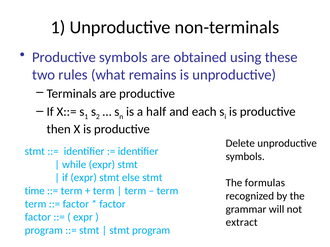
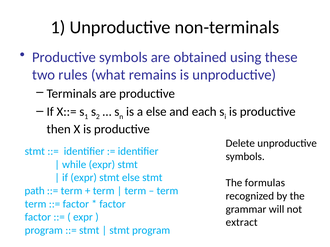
a half: half -> else
time: time -> path
